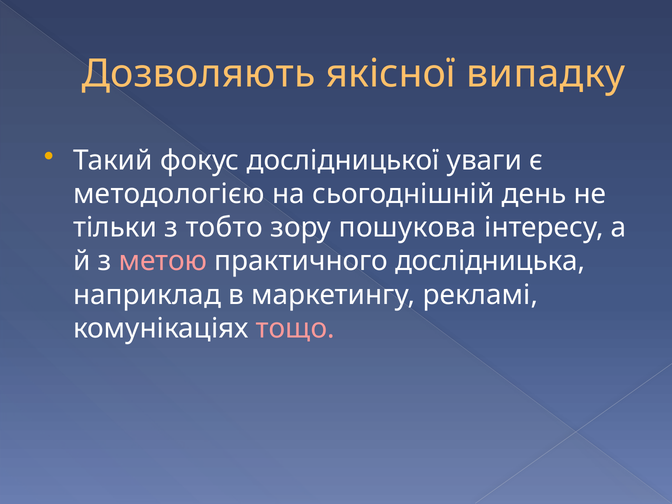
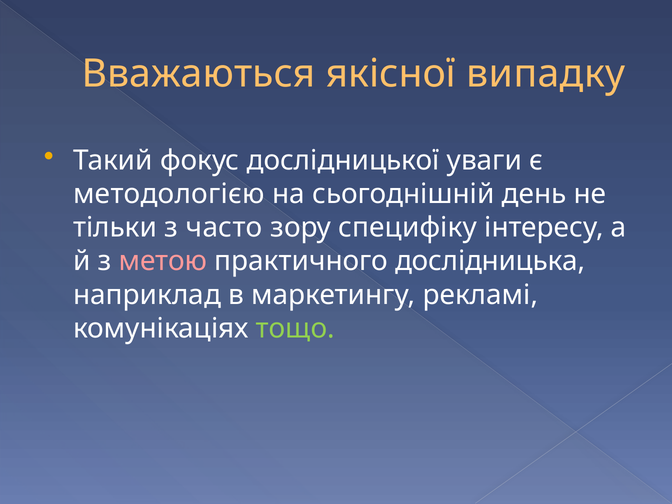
Дозволяють: Дозволяють -> Вважаються
тобто: тобто -> часто
пошукова: пошукова -> специфіку
тощо colour: pink -> light green
